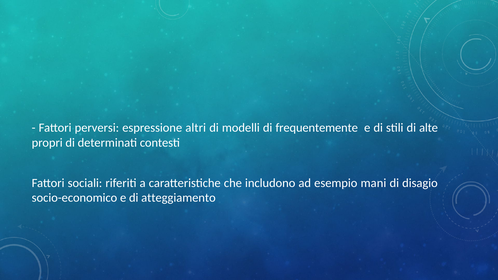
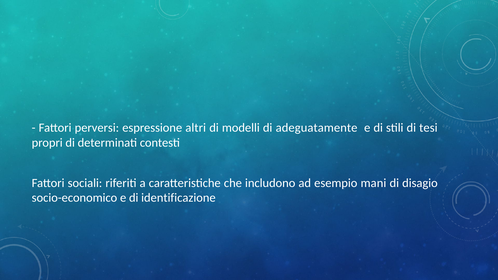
frequentemente: frequentemente -> adeguatamente
alte: alte -> tesi
atteggiamento: atteggiamento -> identificazione
